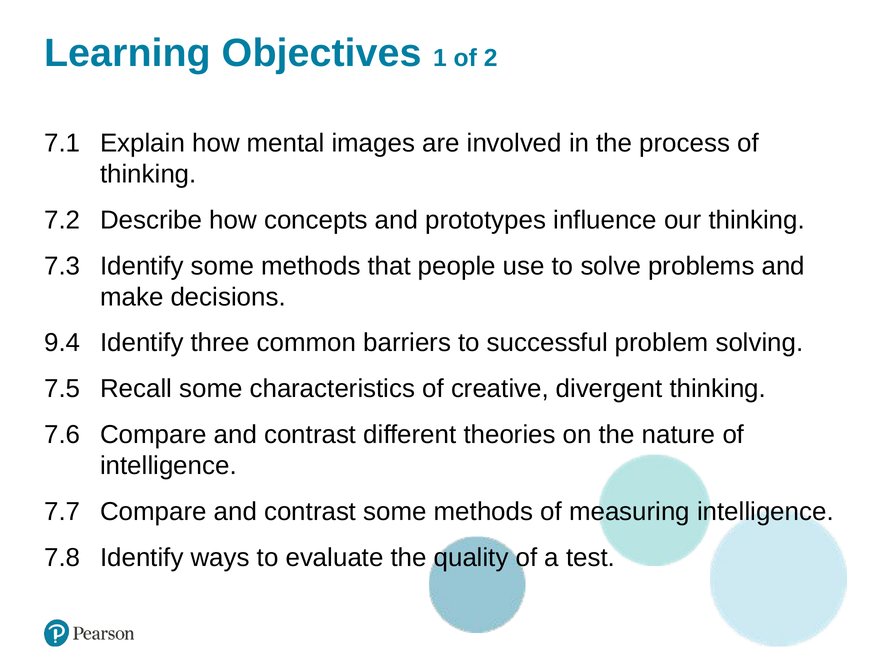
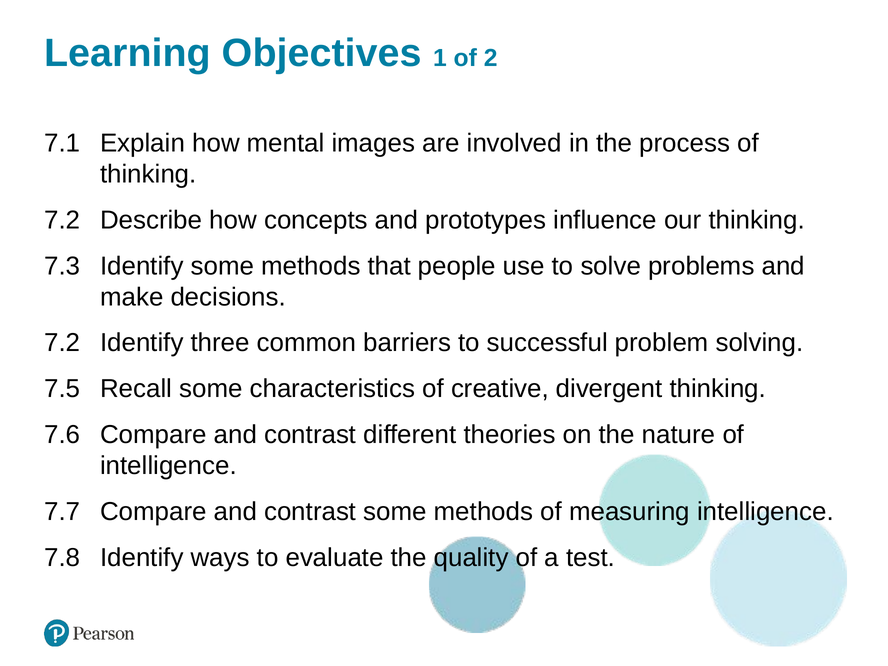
9.4 at (62, 343): 9.4 -> 7.2
